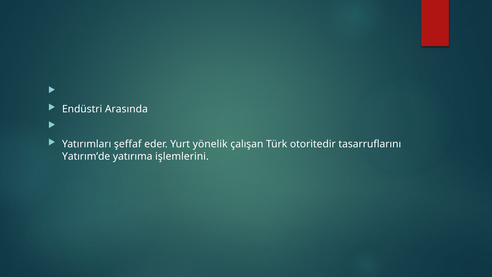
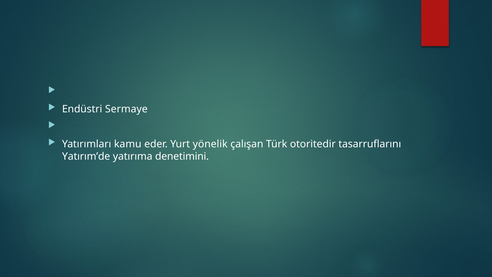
Arasında: Arasında -> Sermaye
şeffaf: şeffaf -> kamu
işlemlerini: işlemlerini -> denetimini
